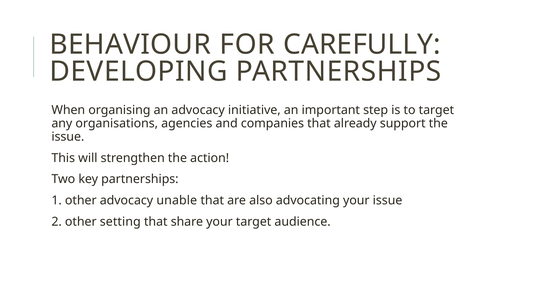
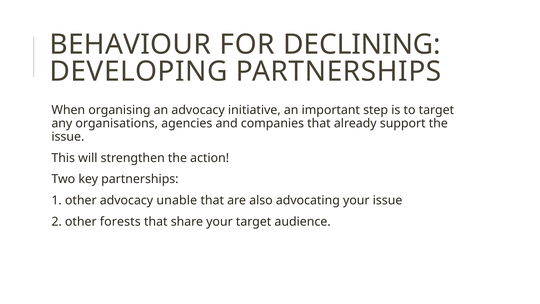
CAREFULLY: CAREFULLY -> DECLINING
setting: setting -> forests
